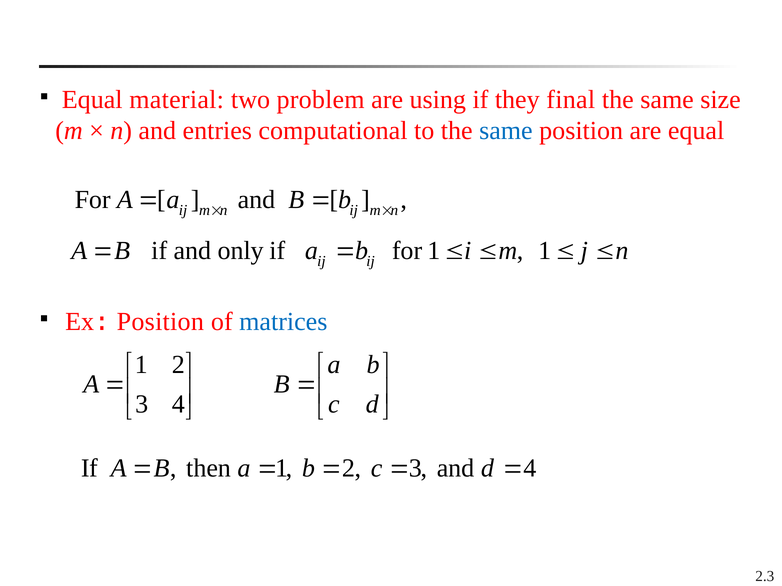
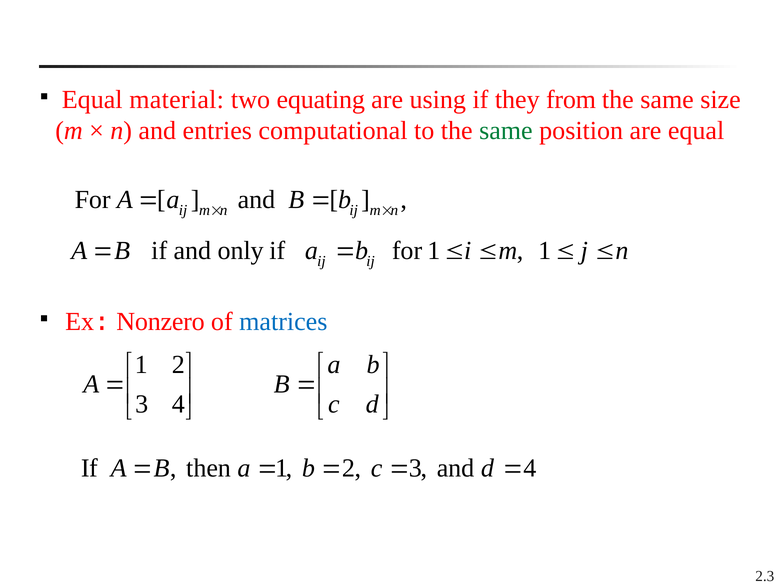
problem: problem -> equating
final: final -> from
same at (506, 131) colour: blue -> green
Ex Position: Position -> Nonzero
